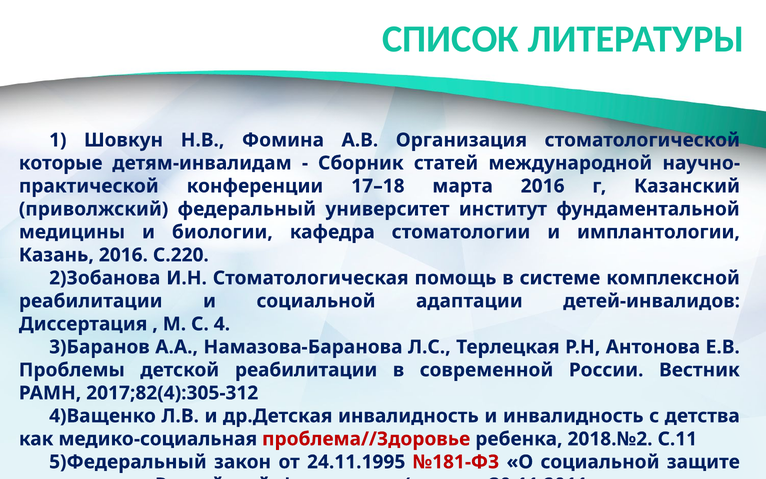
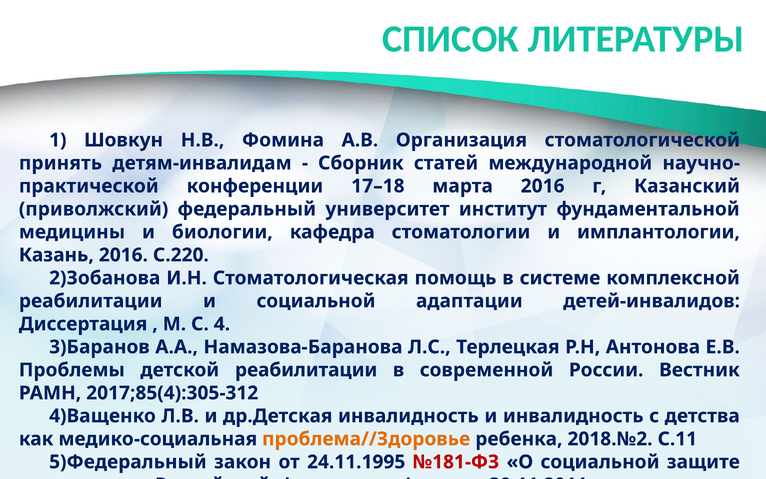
которые: которые -> принять
2017;82(4):305-312: 2017;82(4):305-312 -> 2017;85(4):305-312
проблема//Здоровье colour: red -> orange
